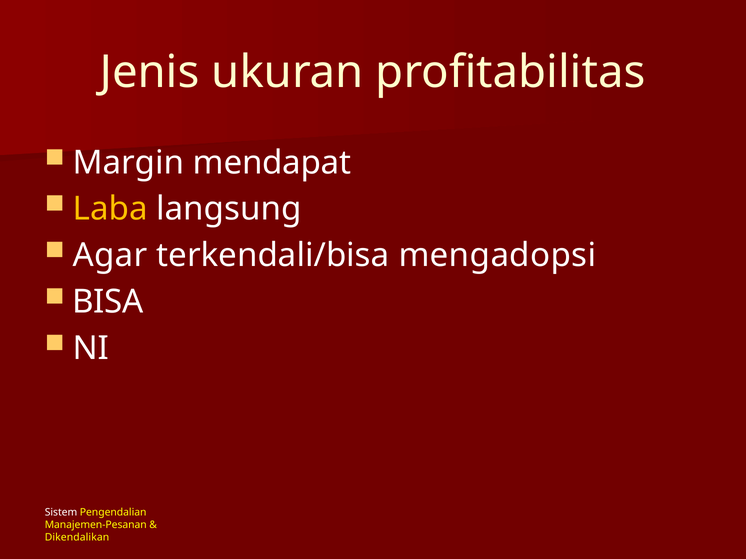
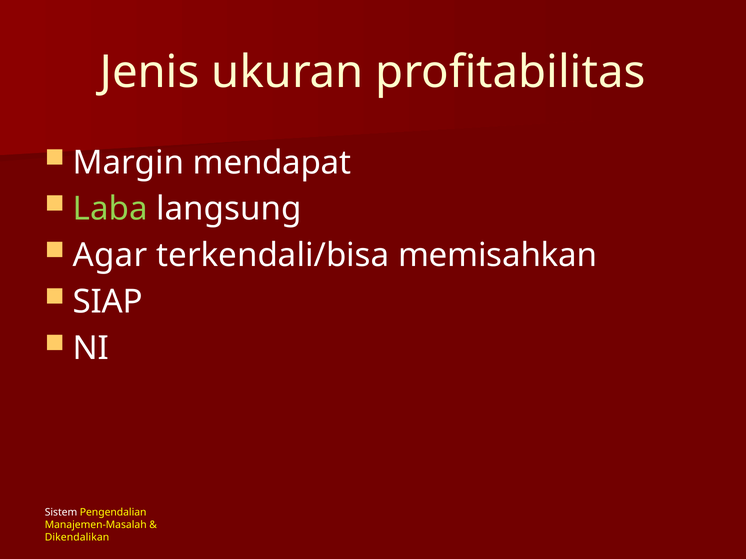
Laba colour: yellow -> light green
mengadopsi: mengadopsi -> memisahkan
BISA: BISA -> SIAP
Manajemen-Pesanan: Manajemen-Pesanan -> Manajemen-Masalah
